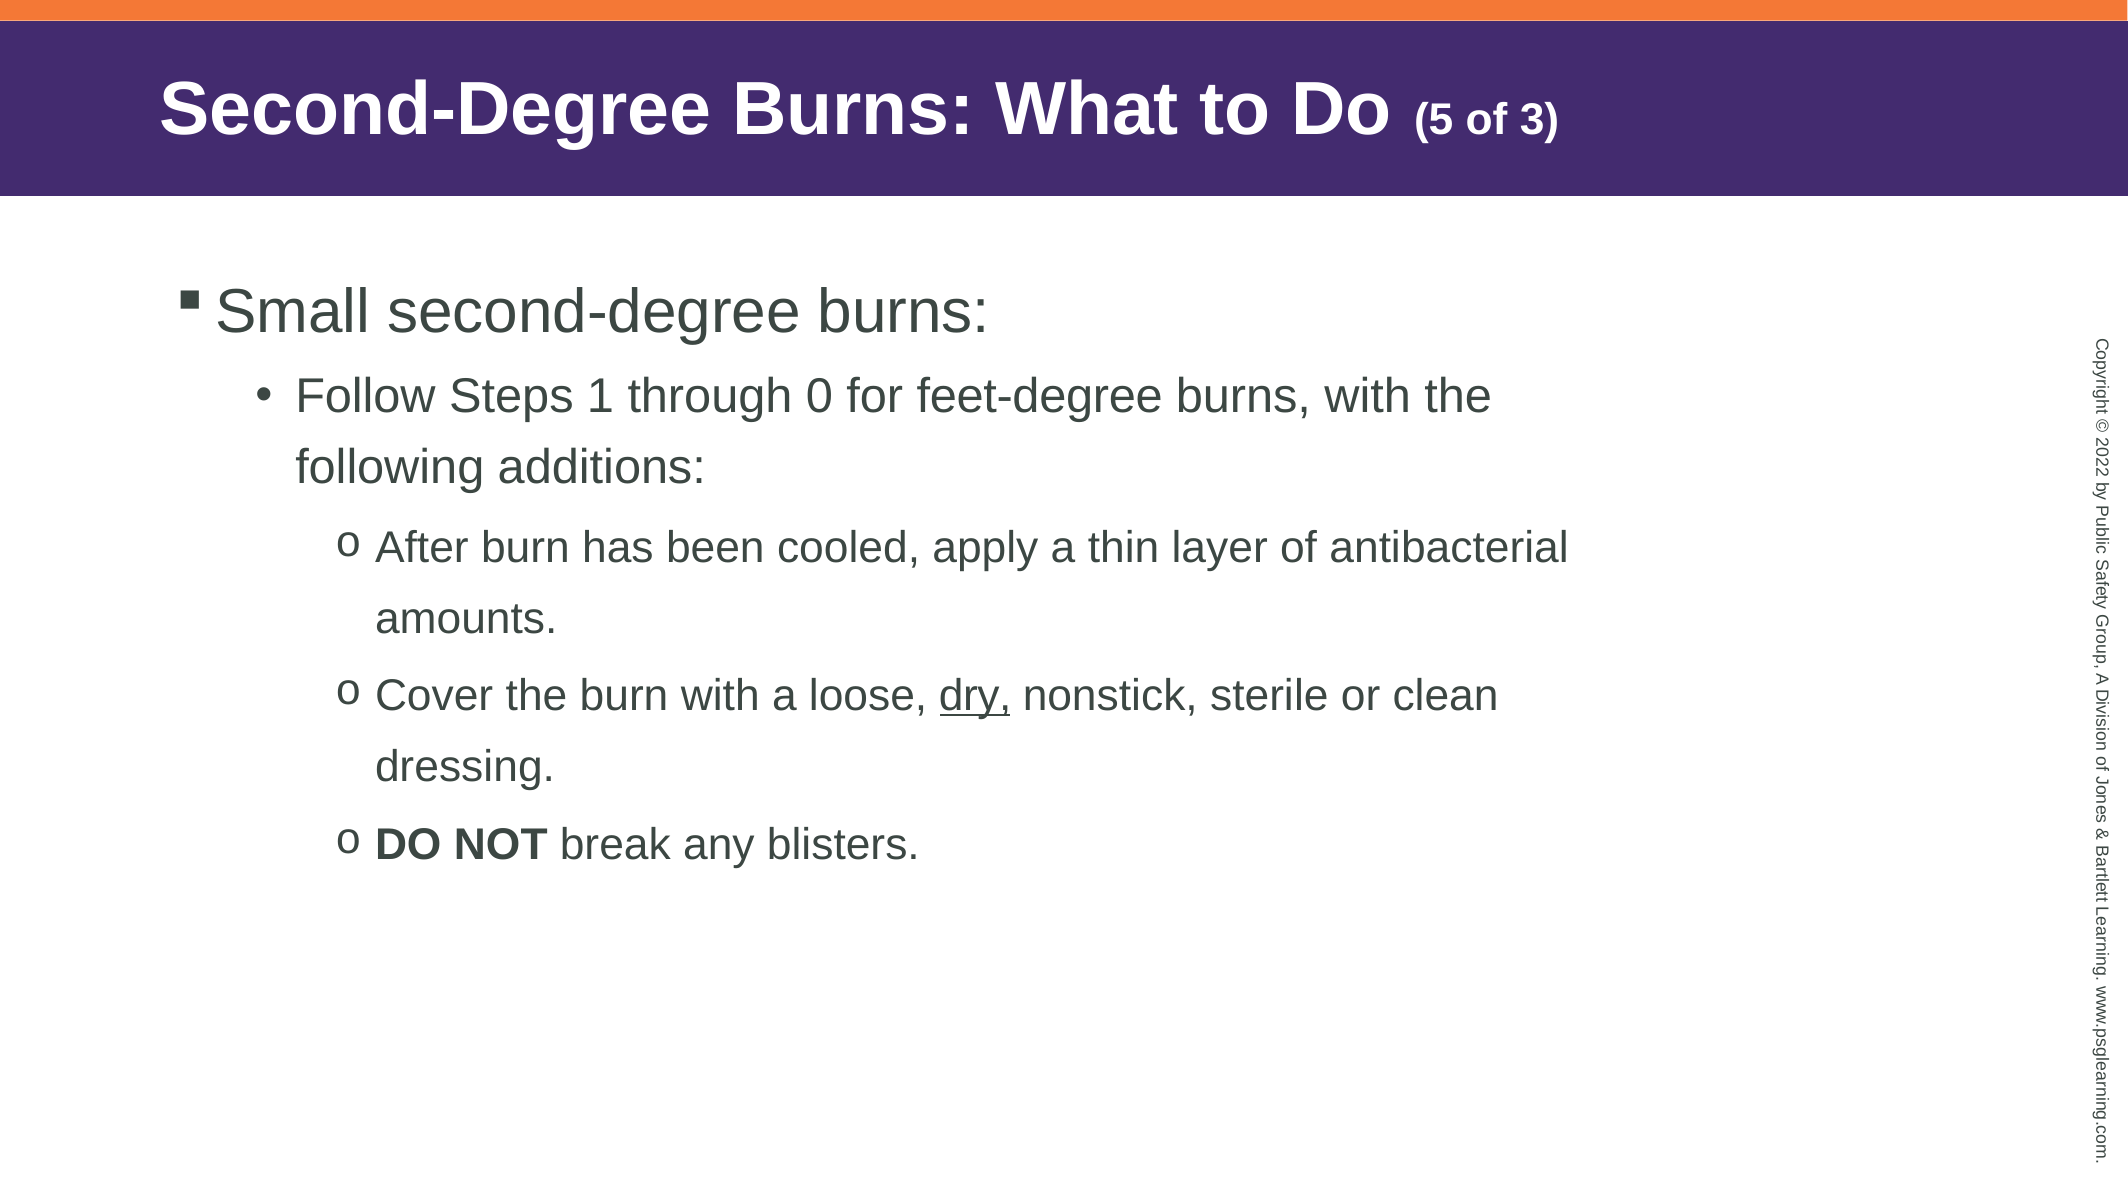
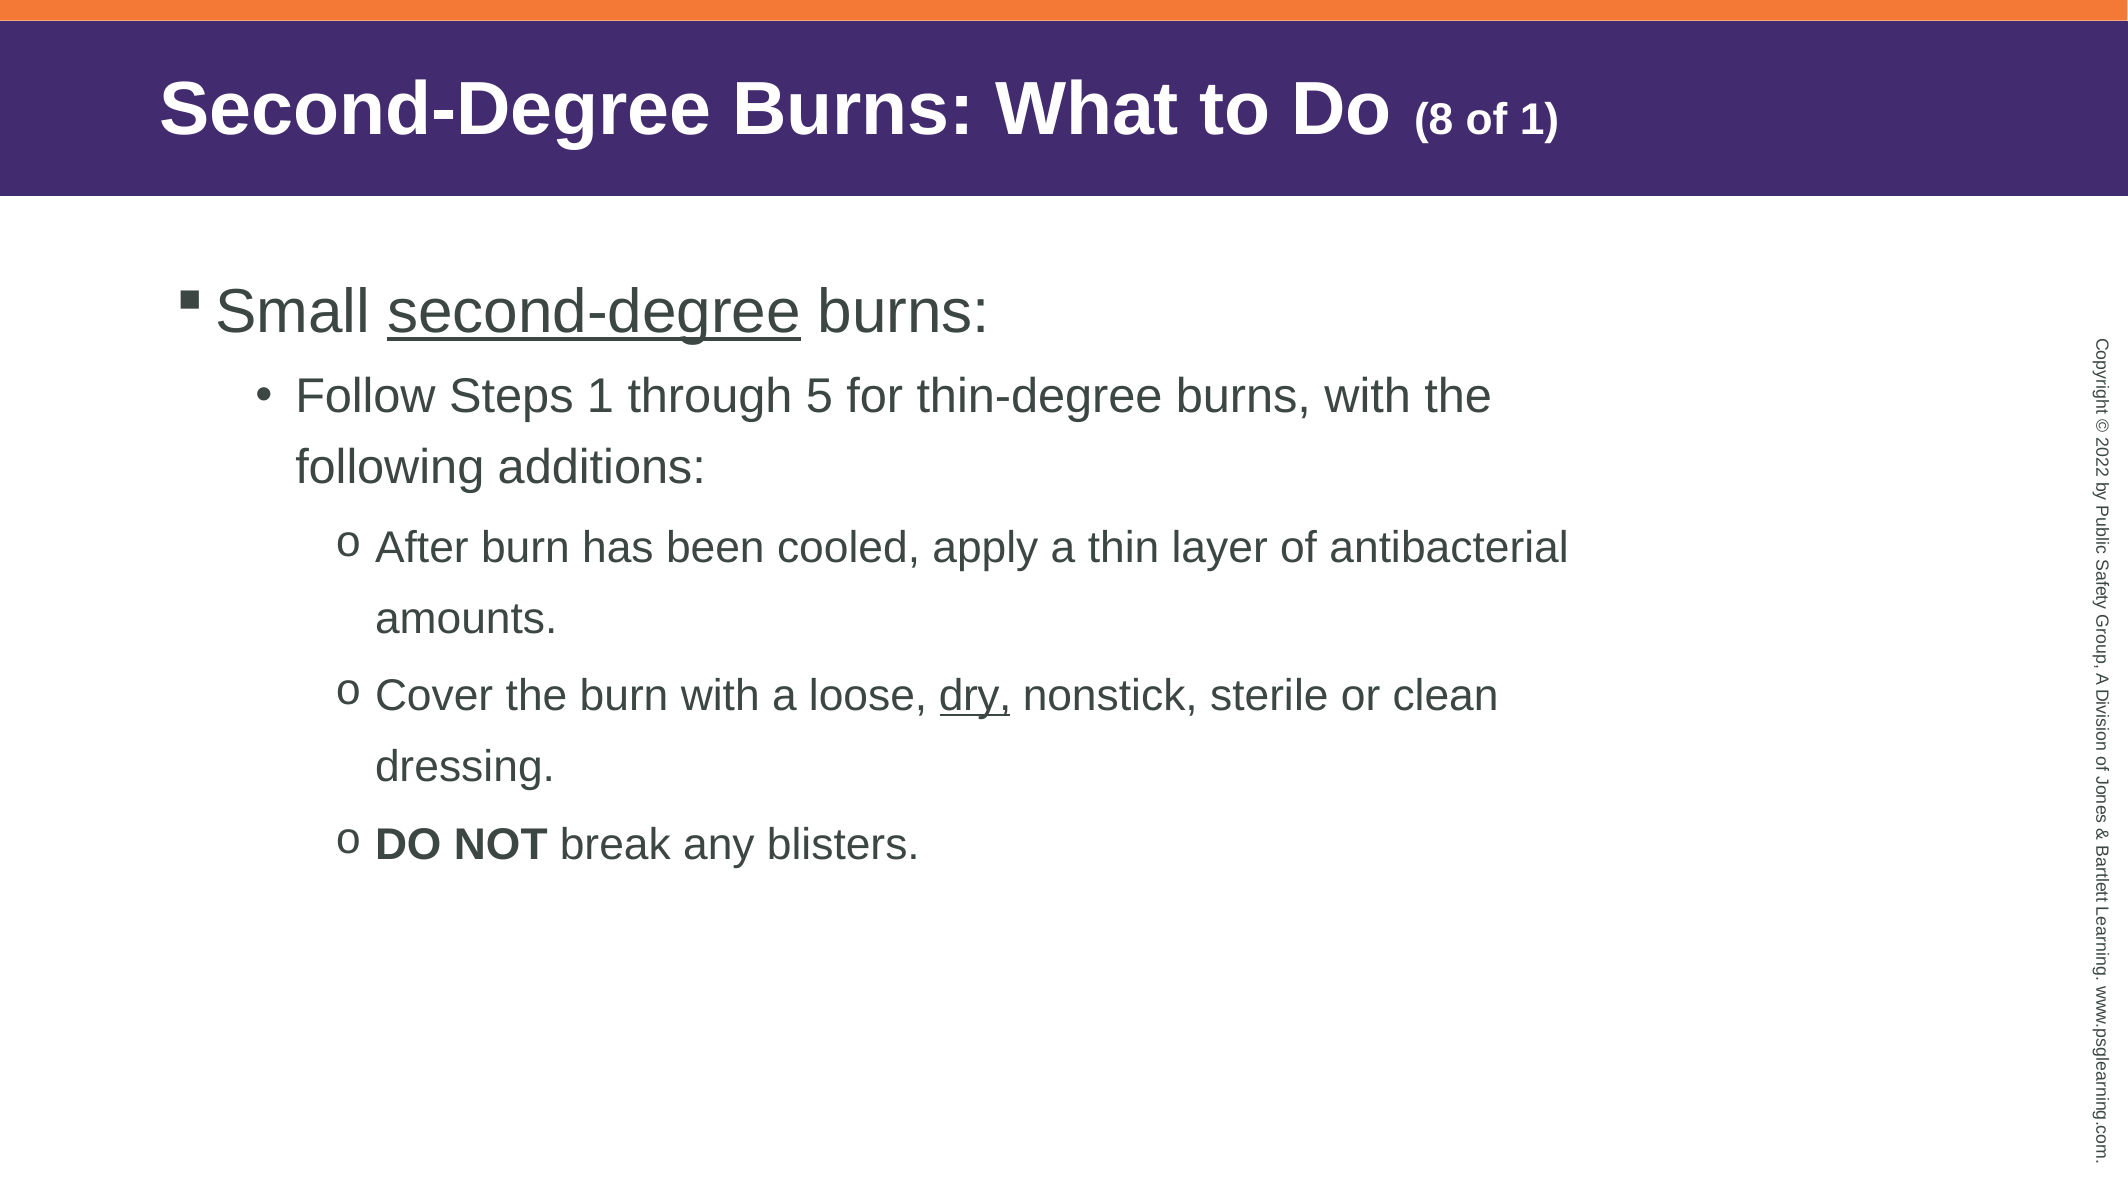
5: 5 -> 8
of 3: 3 -> 1
second-degree at (594, 312) underline: none -> present
through 0: 0 -> 5
feet-degree: feet-degree -> thin-degree
